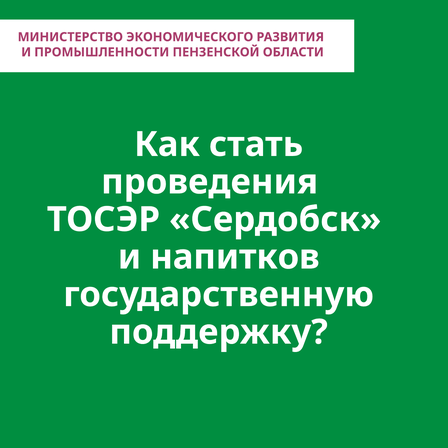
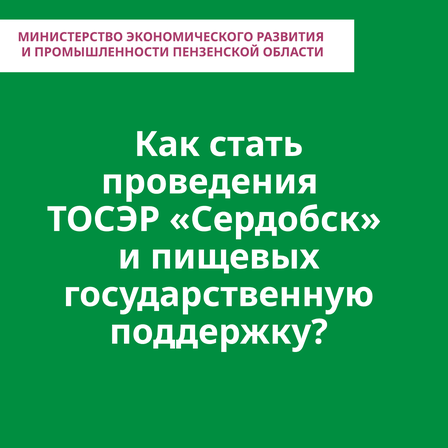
напитков: напитков -> пищевых
